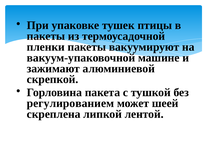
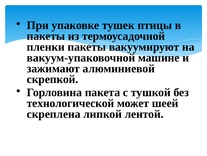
регулированием: регулированием -> технологической
